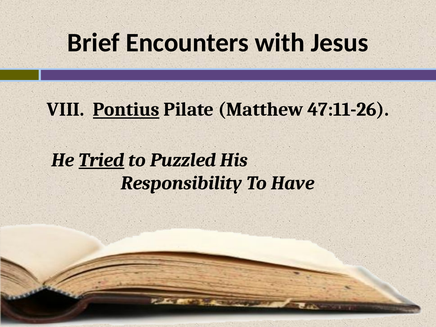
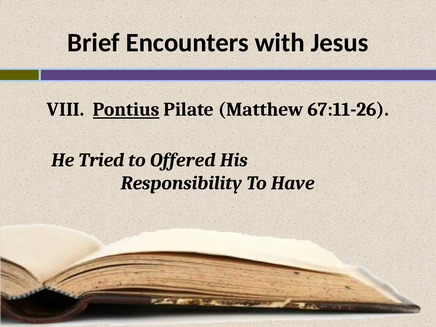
47:11-26: 47:11-26 -> 67:11-26
Tried underline: present -> none
Puzzled: Puzzled -> Offered
